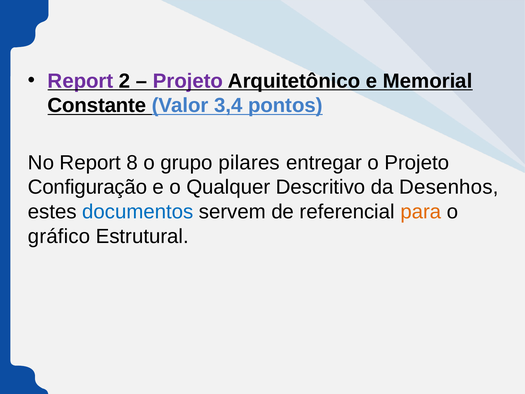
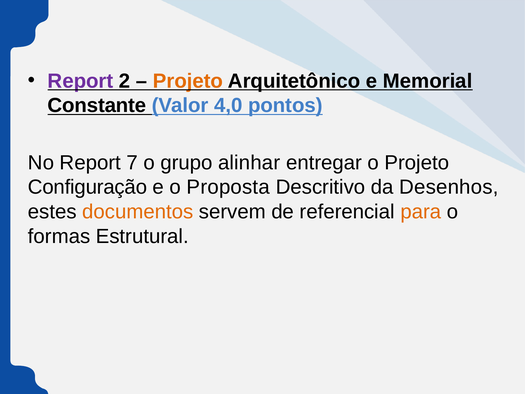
Projeto at (188, 81) colour: purple -> orange
3,4: 3,4 -> 4,0
8: 8 -> 7
pilares: pilares -> alinhar
Qualquer: Qualquer -> Proposta
documentos colour: blue -> orange
gráfico: gráfico -> formas
